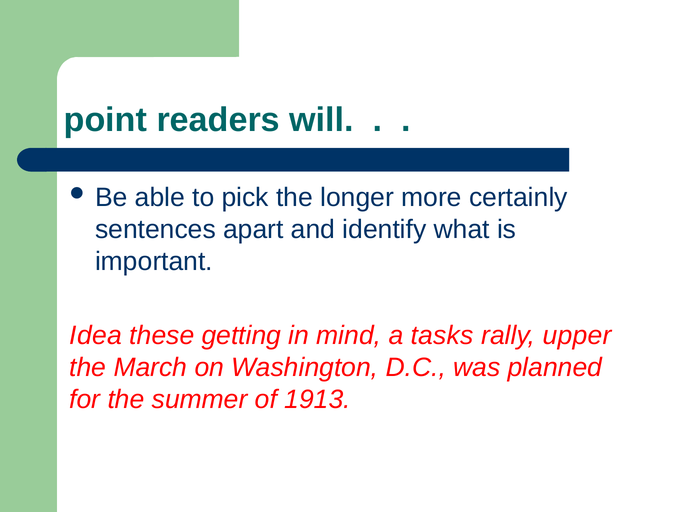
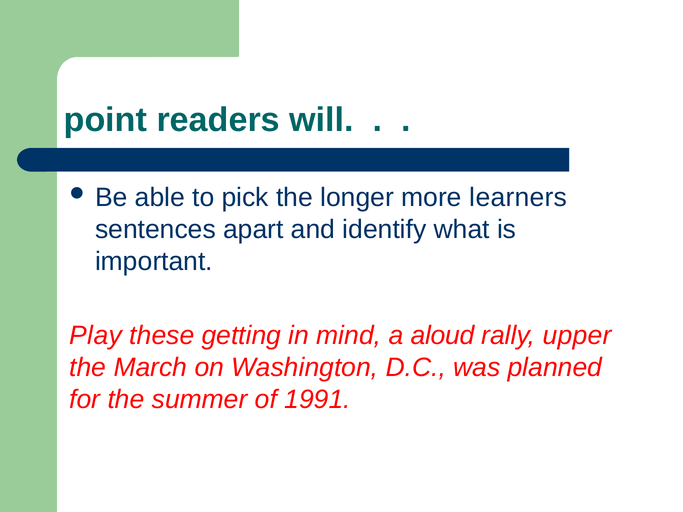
certainly: certainly -> learners
Idea: Idea -> Play
tasks: tasks -> aloud
1913: 1913 -> 1991
